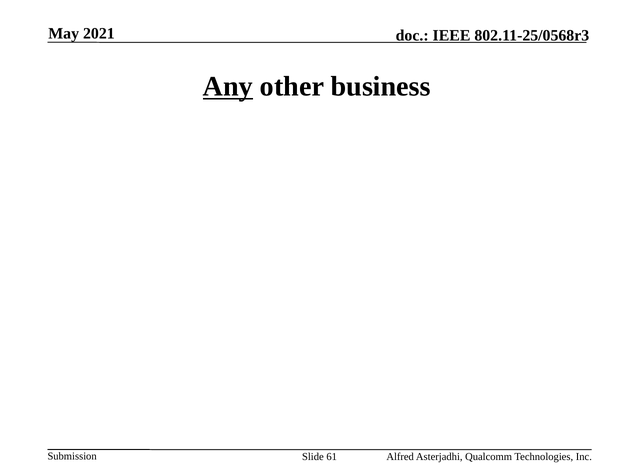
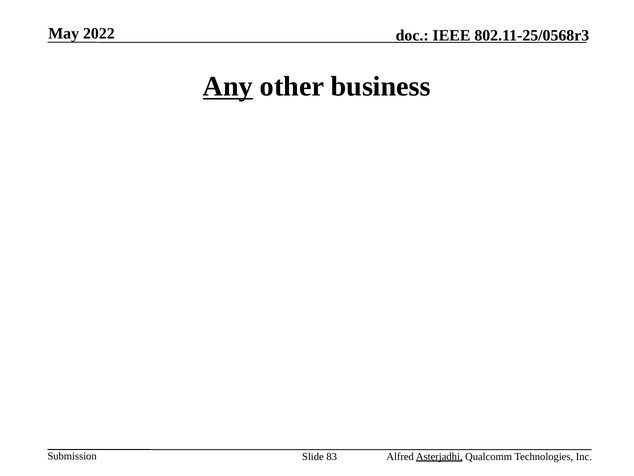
2021: 2021 -> 2022
61: 61 -> 83
Asterjadhi underline: none -> present
